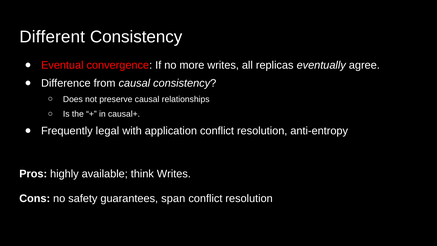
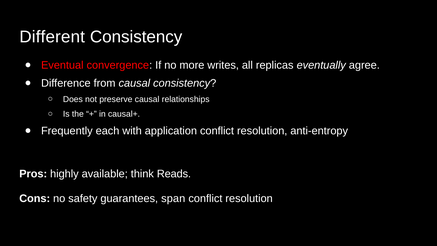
legal: legal -> each
think Writes: Writes -> Reads
